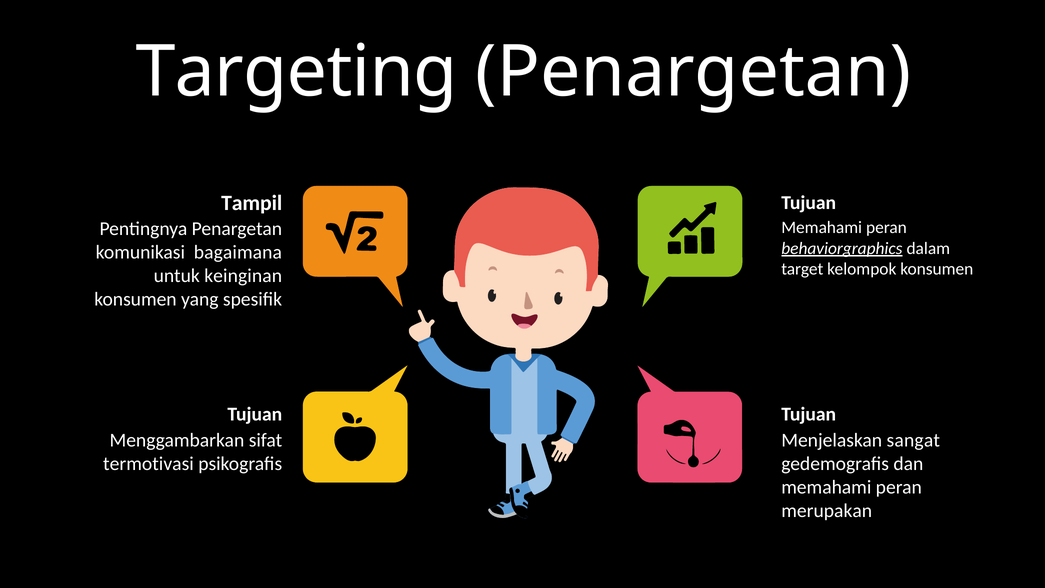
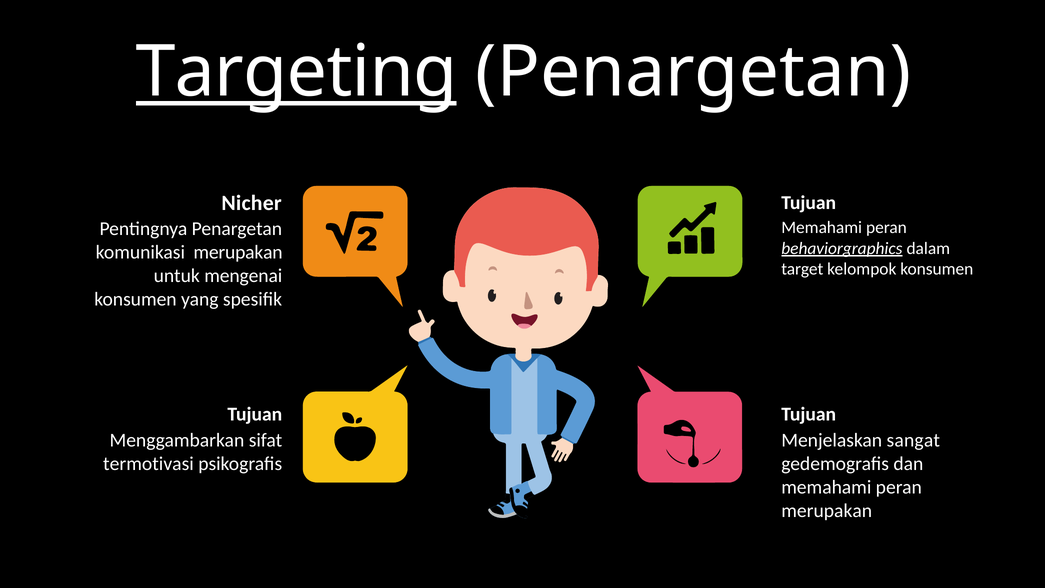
Targeting underline: none -> present
Tampil: Tampil -> Nicher
komunikasi bagaimana: bagaimana -> merupakan
keinginan: keinginan -> mengenai
